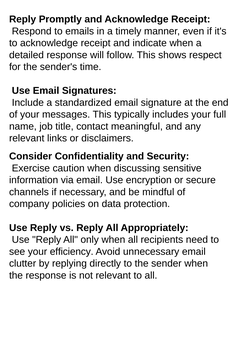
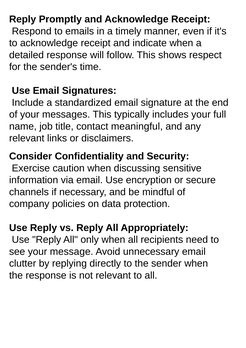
efficiency: efficiency -> message
